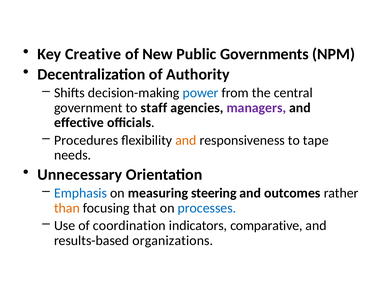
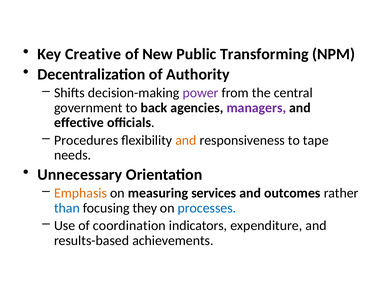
Governments: Governments -> Transforming
power colour: blue -> purple
staff: staff -> back
Emphasis colour: blue -> orange
steering: steering -> services
than colour: orange -> blue
that: that -> they
comparative: comparative -> expenditure
organizations: organizations -> achievements
